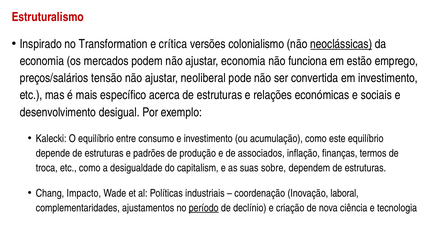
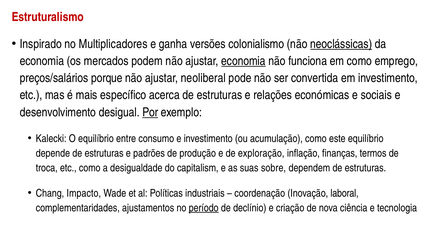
Transformation: Transformation -> Multiplicadores
crítica: crítica -> ganha
economia at (243, 61) underline: none -> present
em estão: estão -> como
tensão: tensão -> porque
Por underline: none -> present
associados: associados -> exploração
